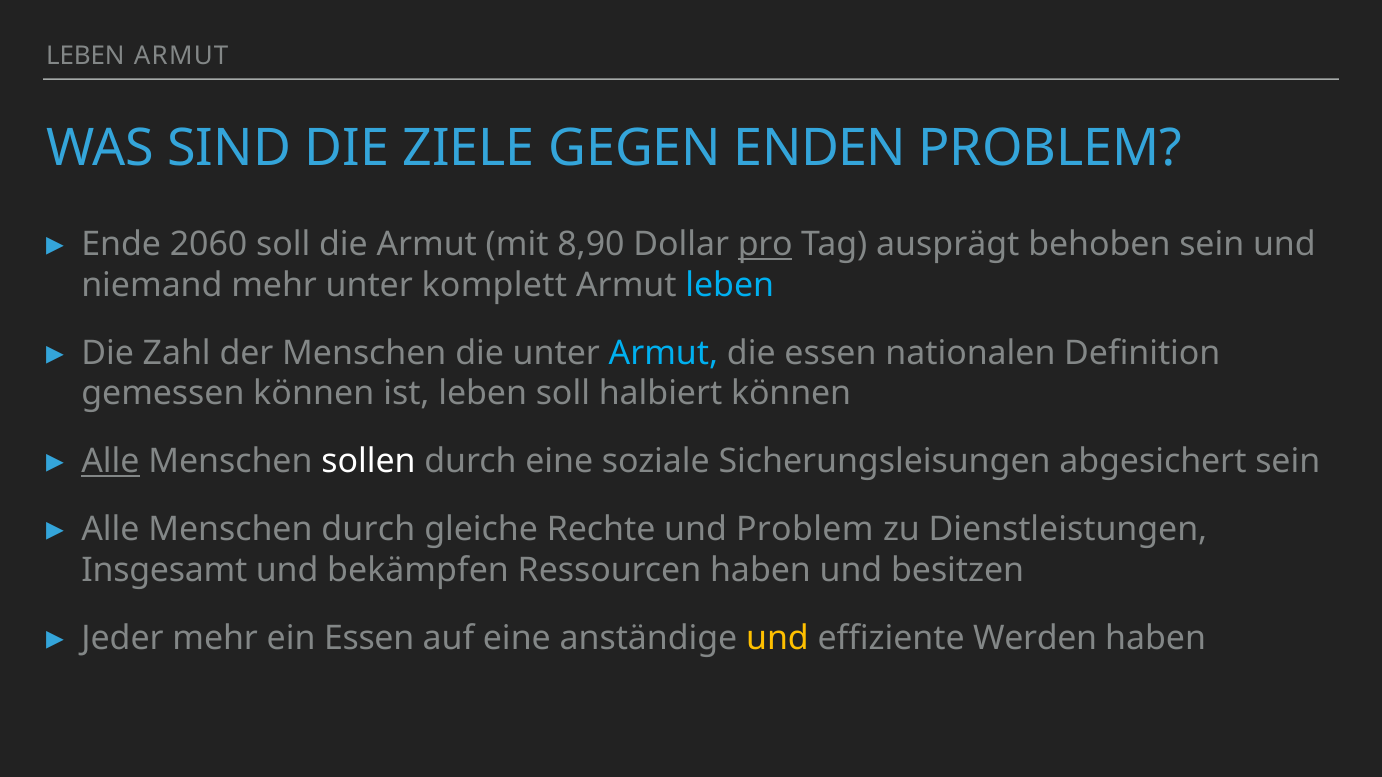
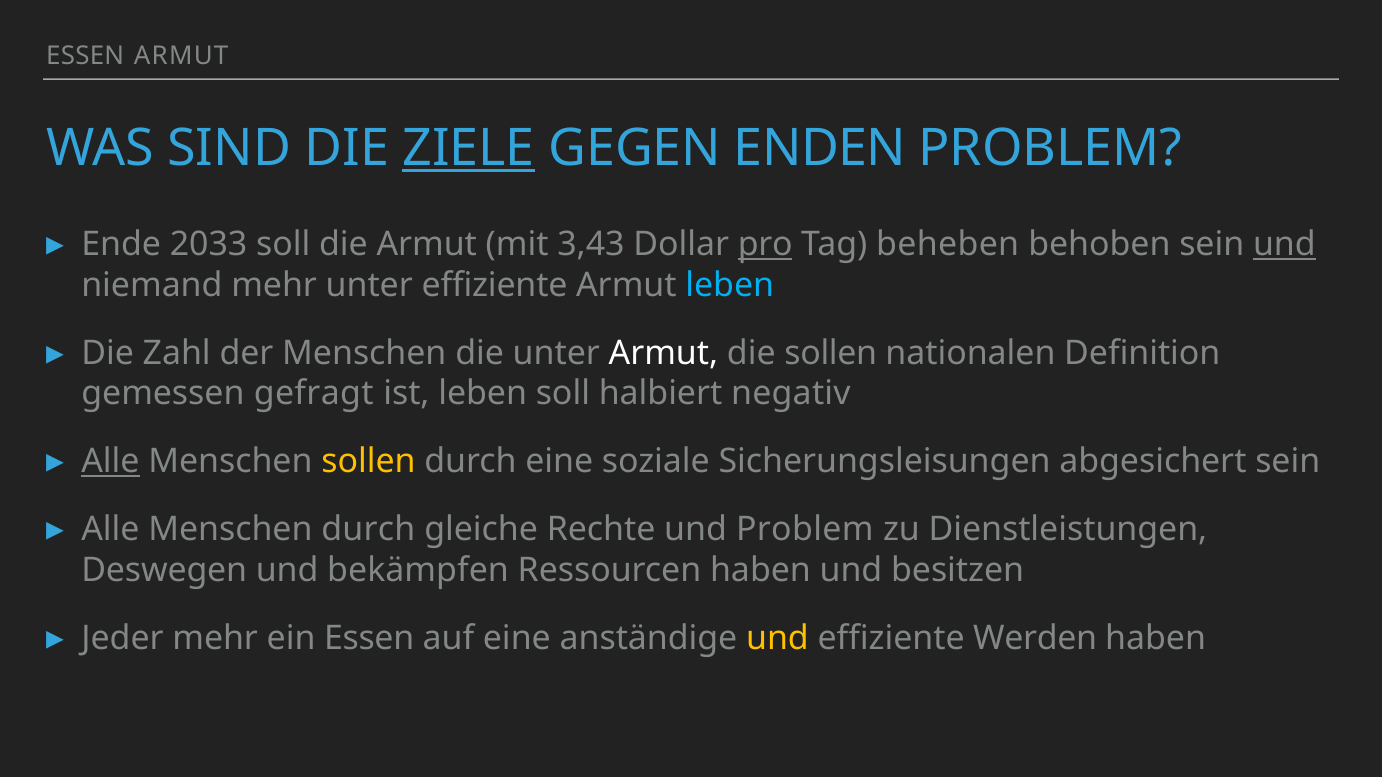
LEBEN at (85, 56): LEBEN -> ESSEN
ZIELE underline: none -> present
2060: 2060 -> 2033
8,90: 8,90 -> 3,43
ausprägt: ausprägt -> beheben
und at (1284, 244) underline: none -> present
unter komplett: komplett -> effiziente
Armut at (663, 353) colour: light blue -> white
die essen: essen -> sollen
gemessen können: können -> gefragt
halbiert können: können -> negativ
sollen at (368, 462) colour: white -> yellow
Insgesamt: Insgesamt -> Deswegen
